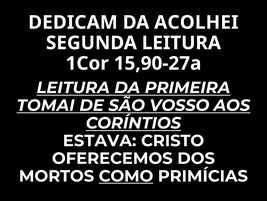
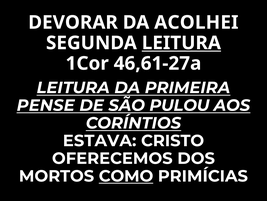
DEDICAM: DEDICAM -> DEVORAR
LEITURA at (181, 43) underline: none -> present
15,90-27a: 15,90-27a -> 46,61-27a
TOMAI: TOMAI -> PENSE
VOSSO: VOSSO -> PULOU
